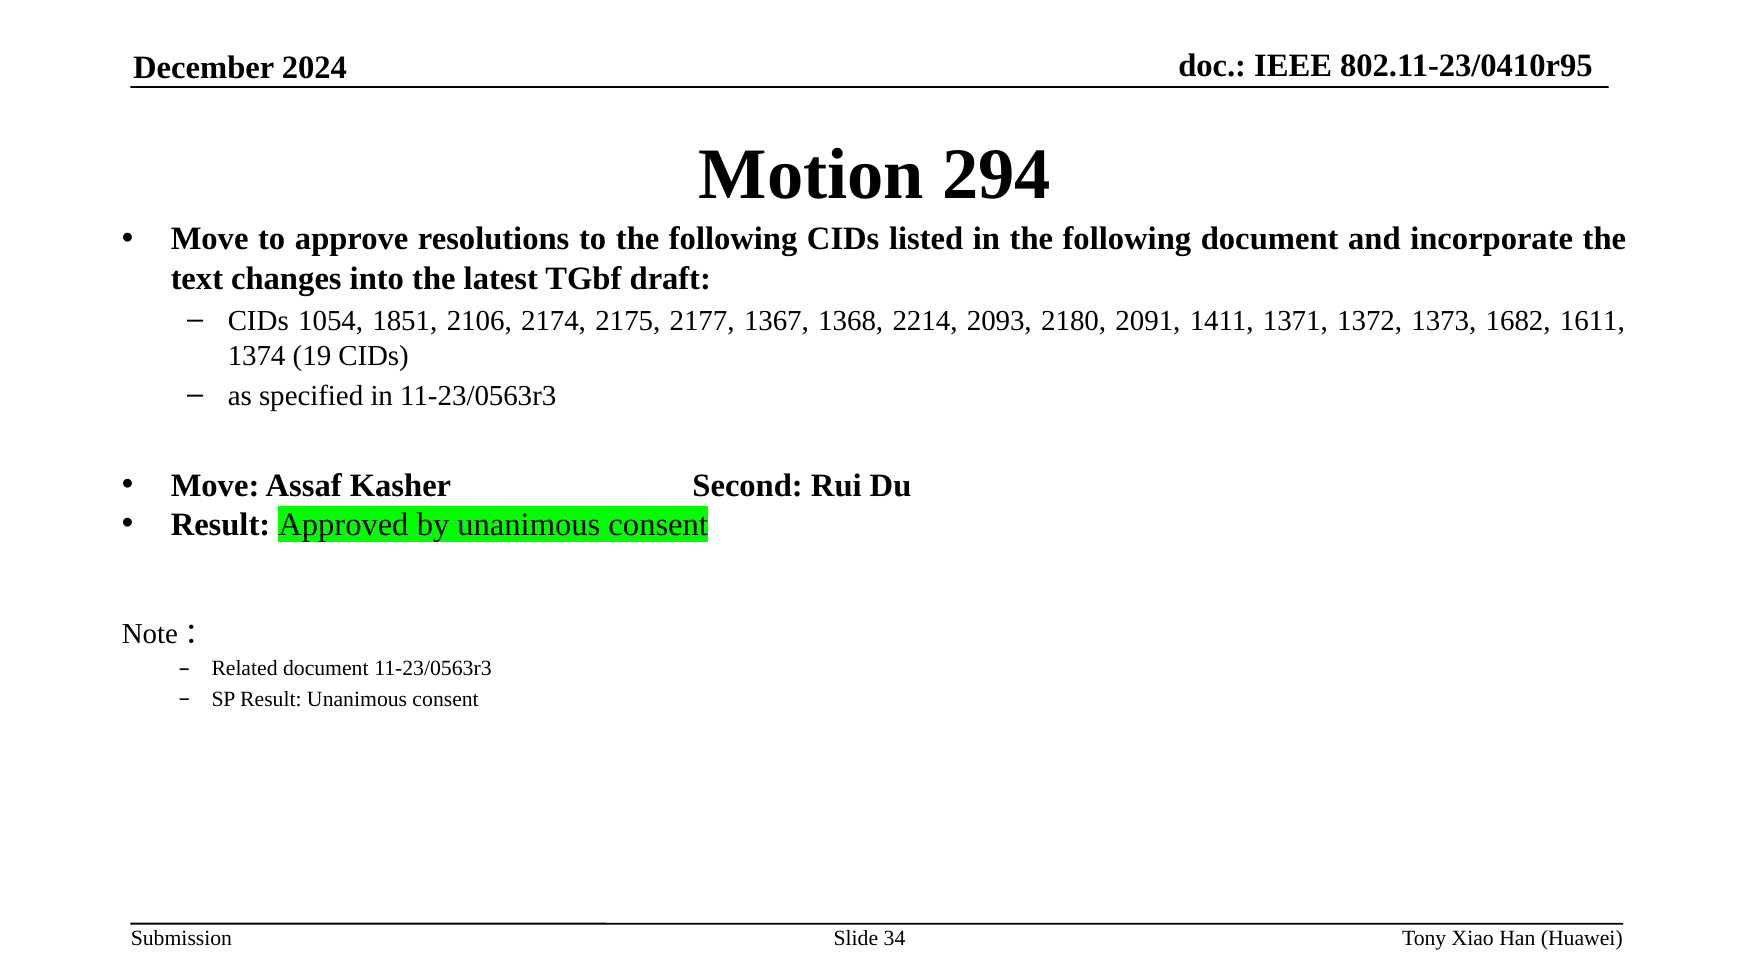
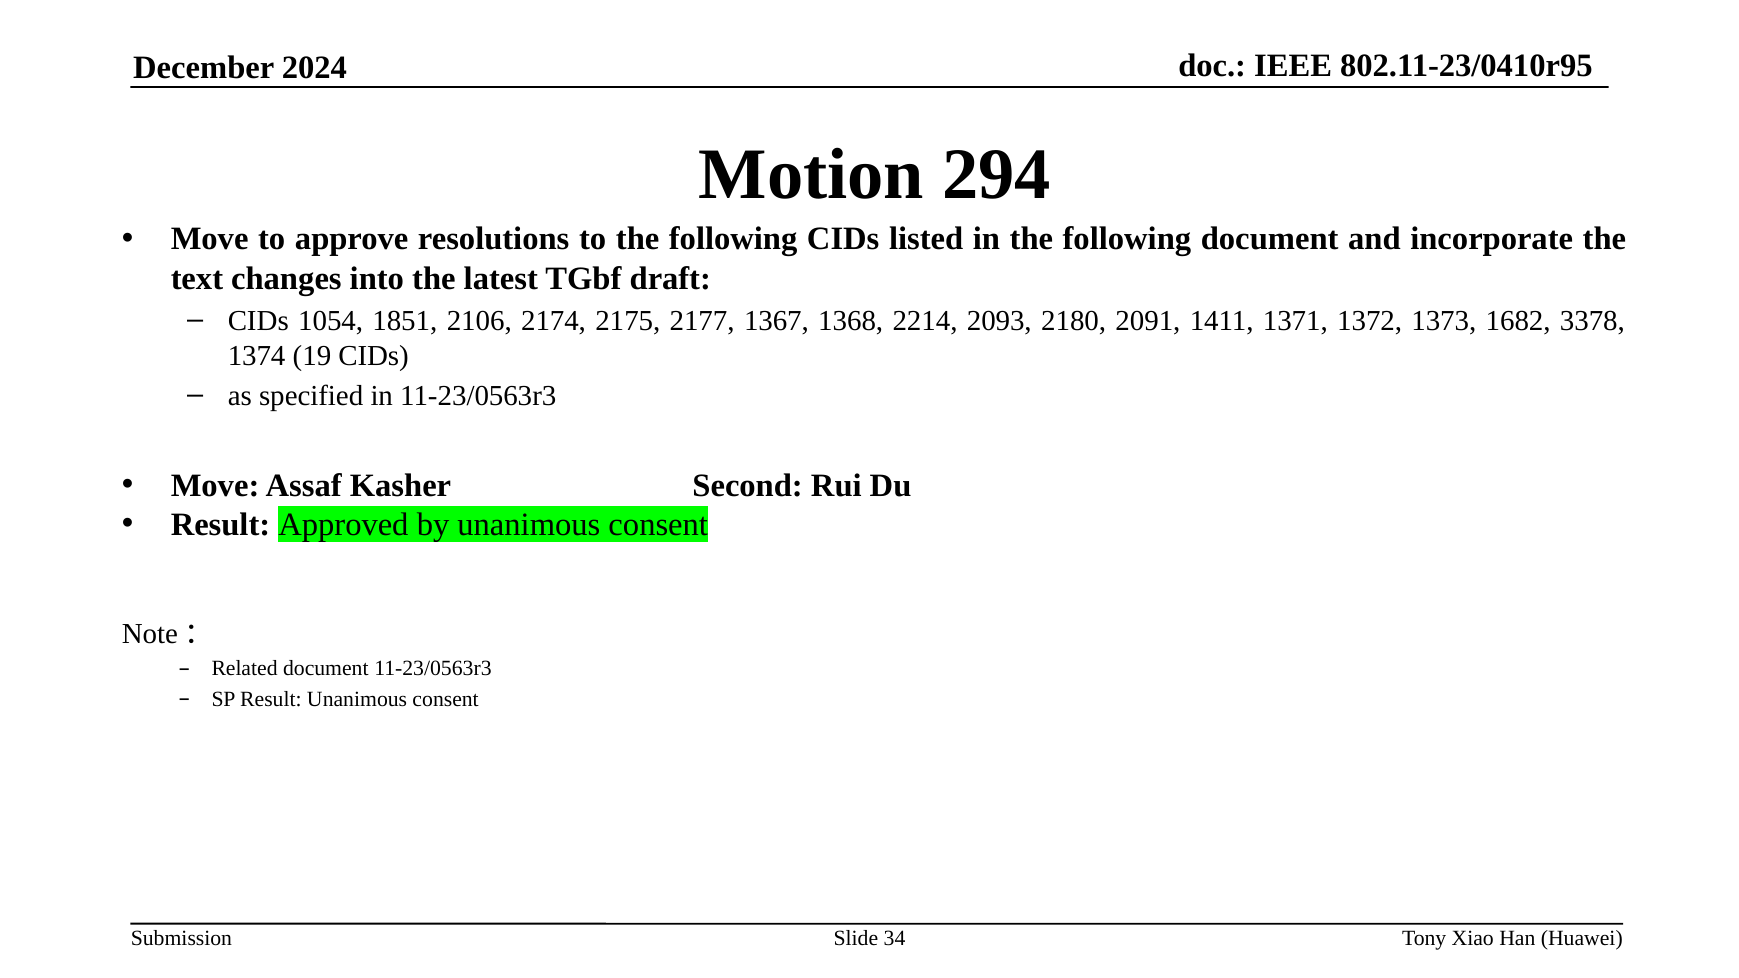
1611: 1611 -> 3378
